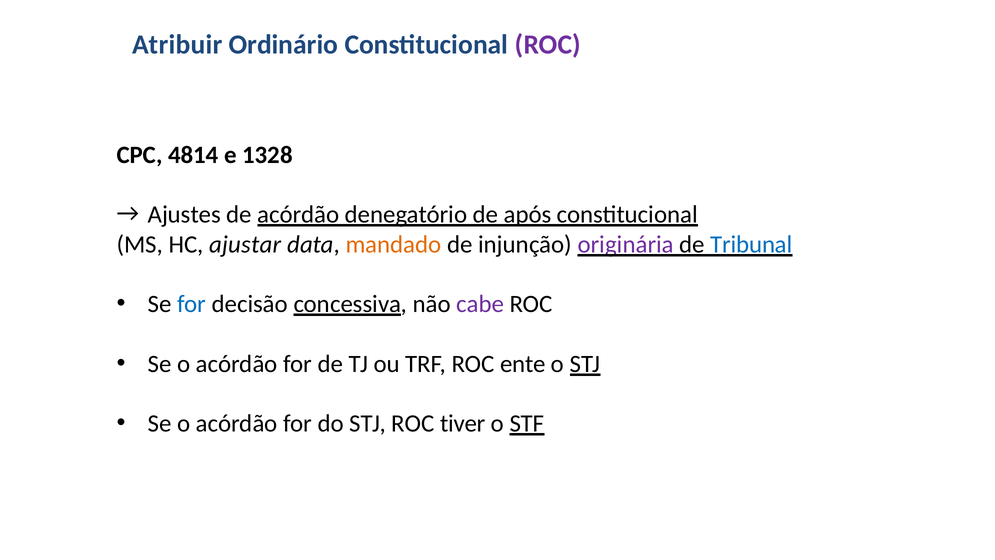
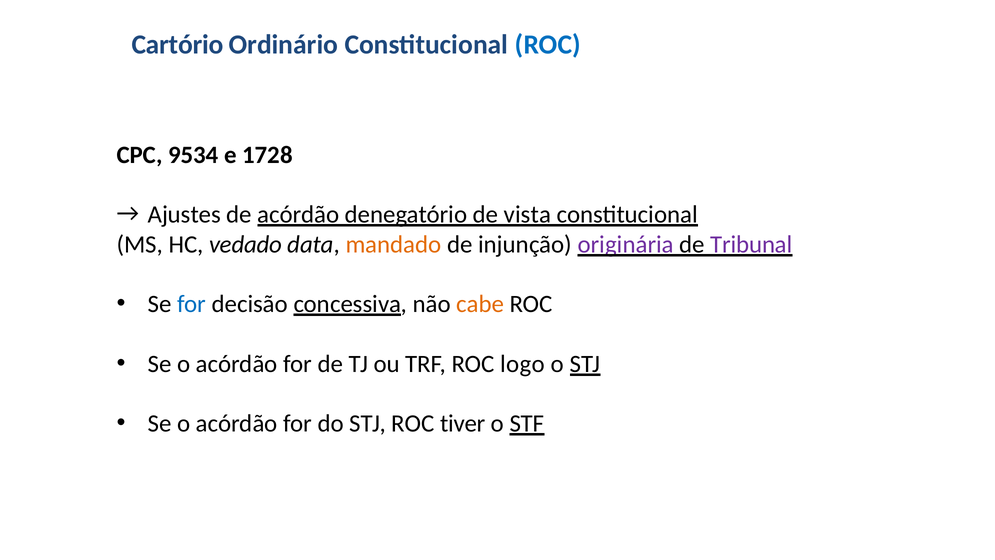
Atribuir: Atribuir -> Cartório
ROC at (548, 45) colour: purple -> blue
4814: 4814 -> 9534
1328: 1328 -> 1728
após: após -> vista
ajustar: ajustar -> vedado
Tribunal colour: blue -> purple
cabe colour: purple -> orange
ente: ente -> logo
